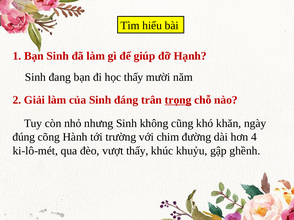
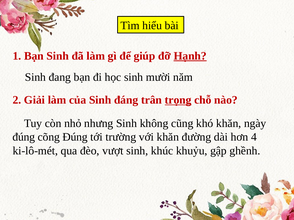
Hạnh underline: none -> present
học thấy: thấy -> sinh
cõng Hành: Hành -> Đúng
với chim: chim -> khăn
vượt thấy: thấy -> sinh
